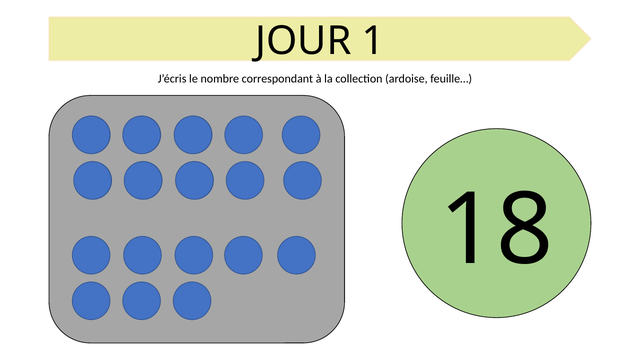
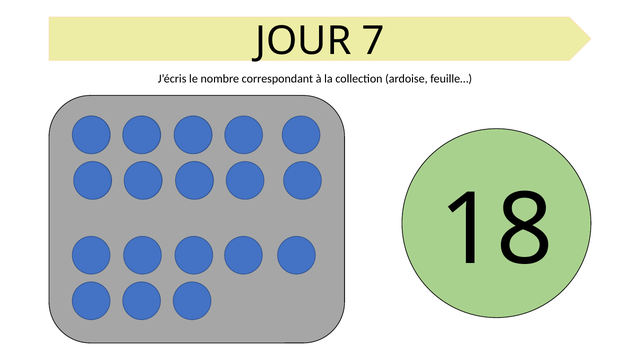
1: 1 -> 7
